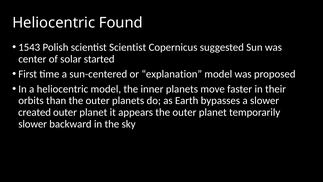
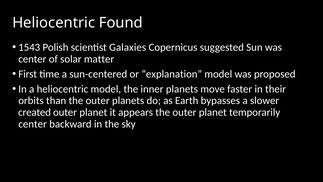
scientist Scientist: Scientist -> Galaxies
started: started -> matter
slower at (33, 124): slower -> center
